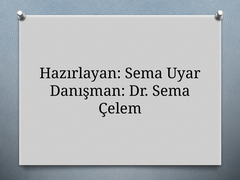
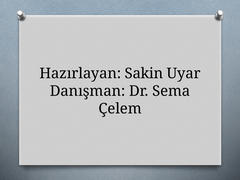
Hazırlayan Sema: Sema -> Sakin
